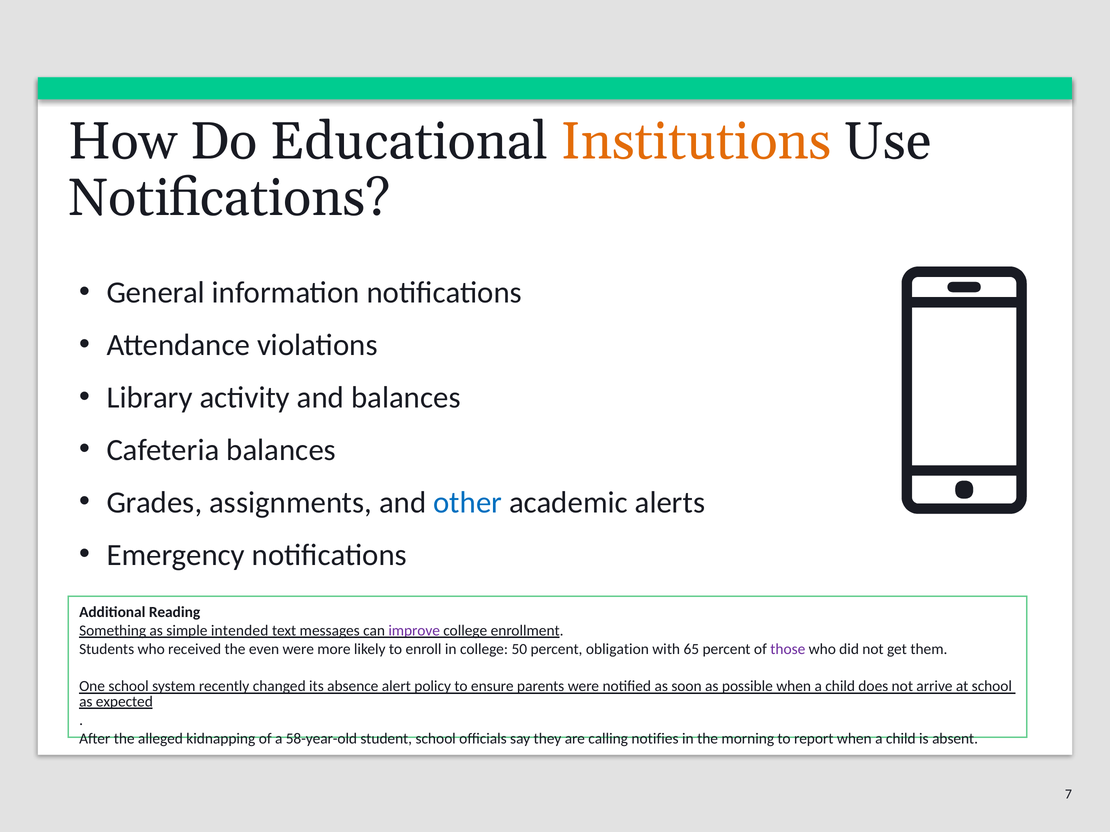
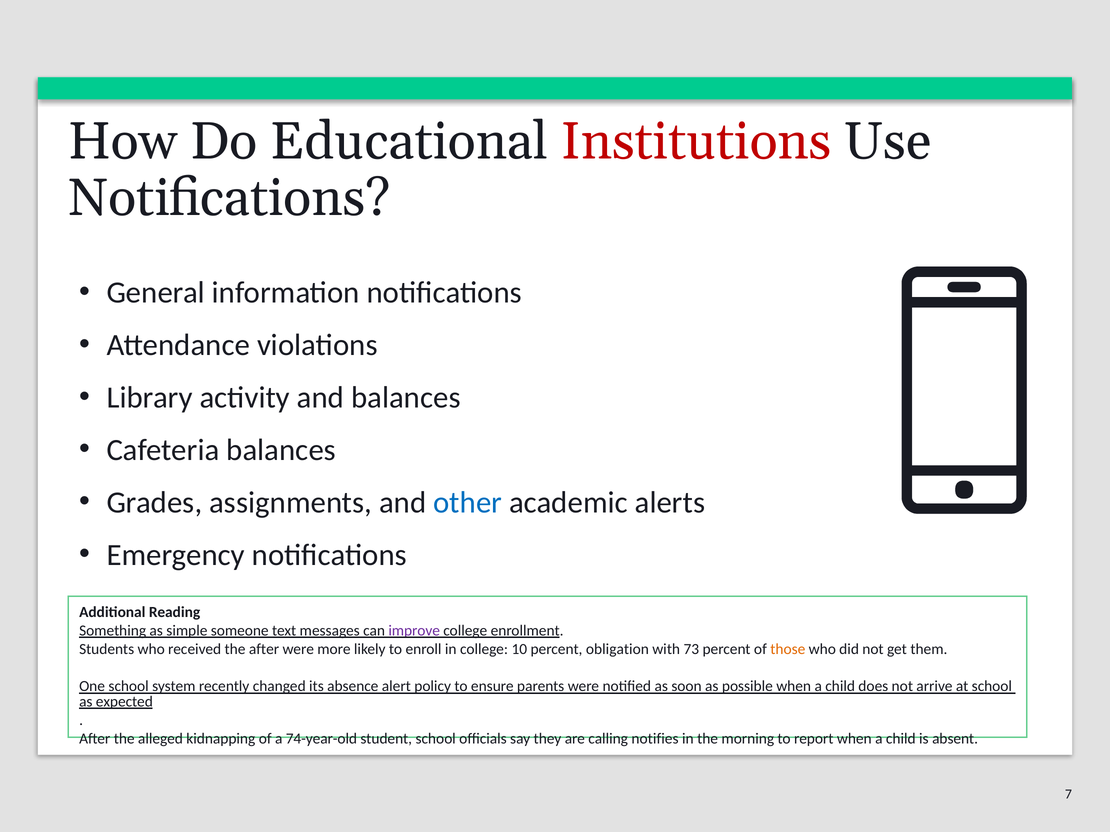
Institutions colour: orange -> red
intended: intended -> someone
the even: even -> after
50: 50 -> 10
65: 65 -> 73
those colour: purple -> orange
58-year-old: 58-year-old -> 74-year-old
